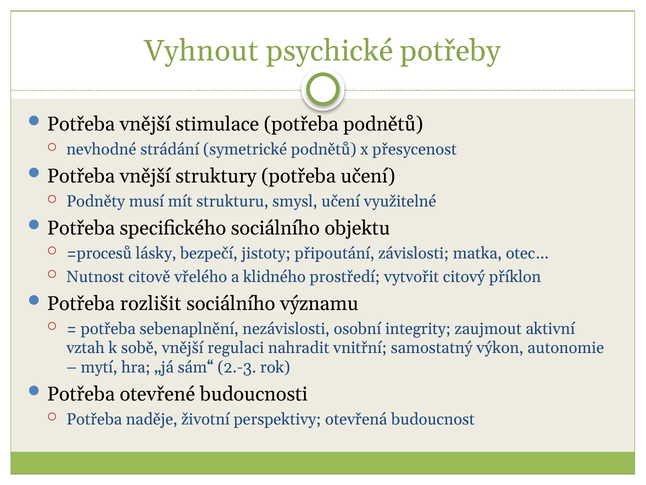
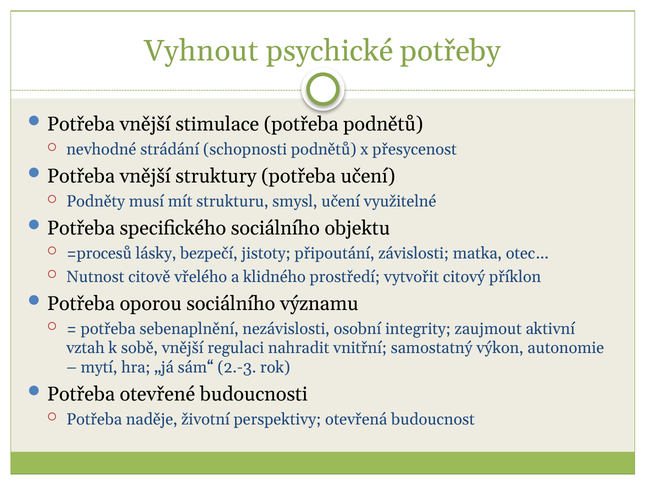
symetrické: symetrické -> schopnosti
rozlišit: rozlišit -> oporou
